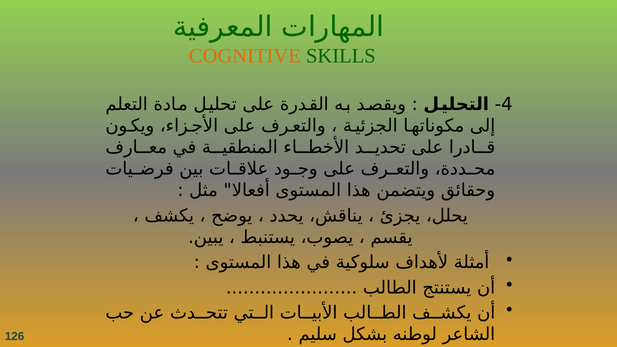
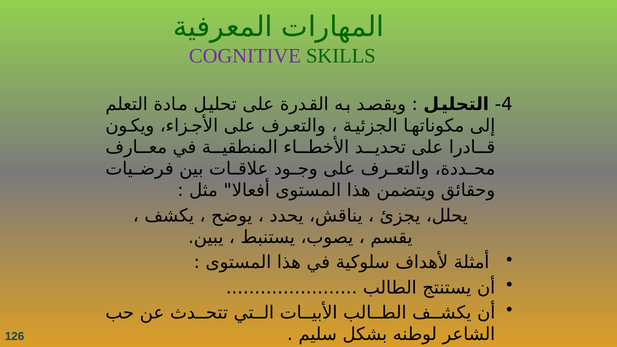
COGNITIVE colour: orange -> purple
